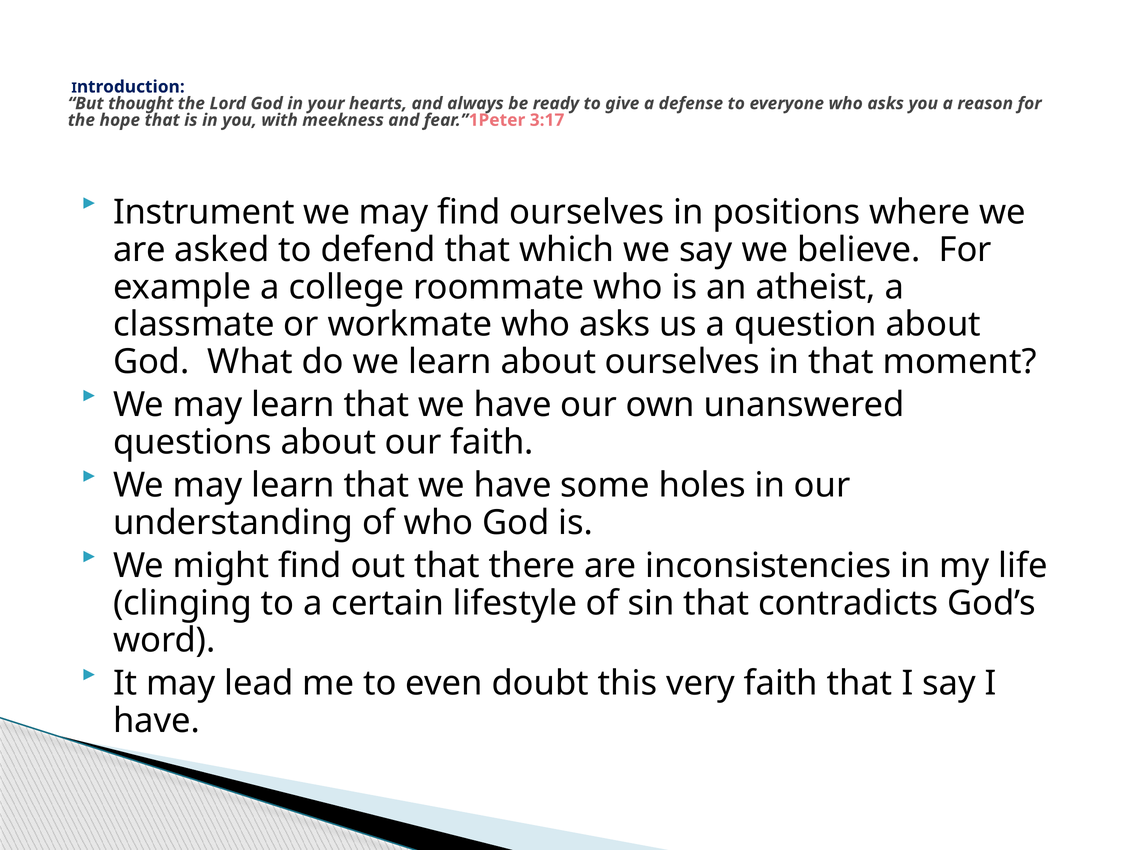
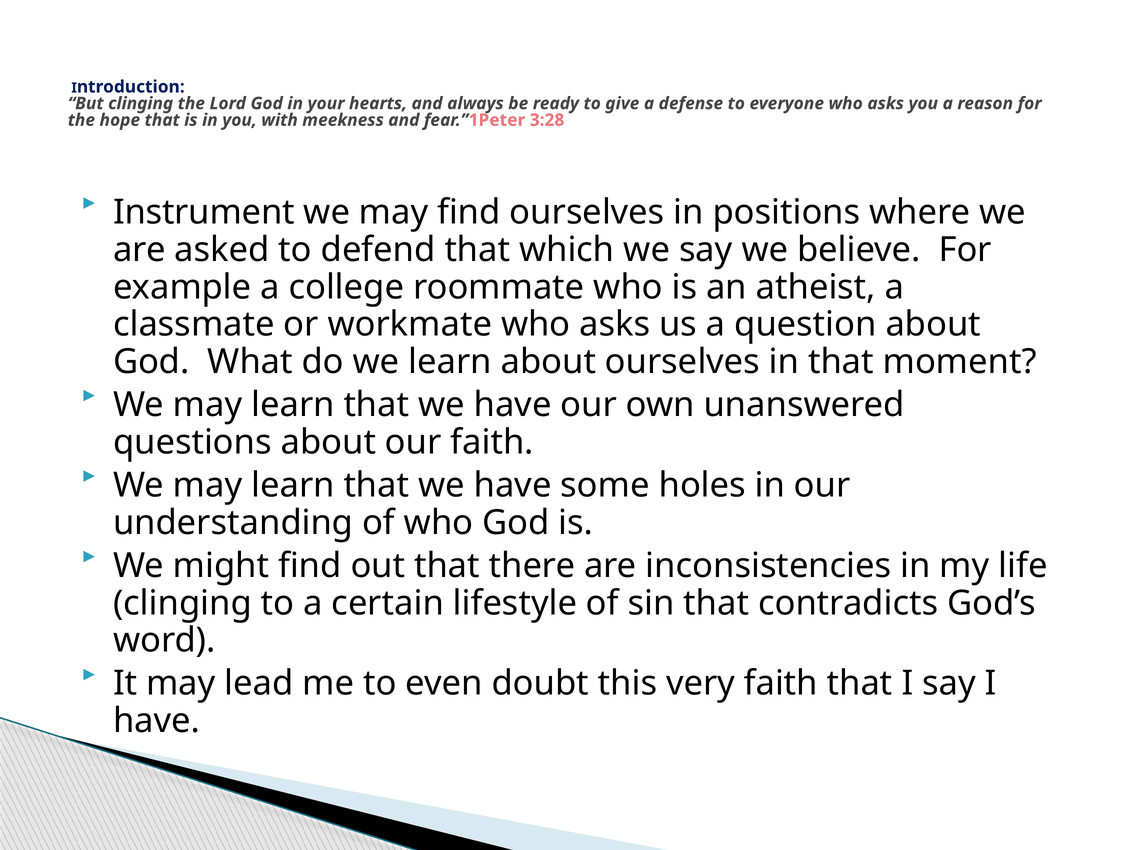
But thought: thought -> clinging
3:17: 3:17 -> 3:28
